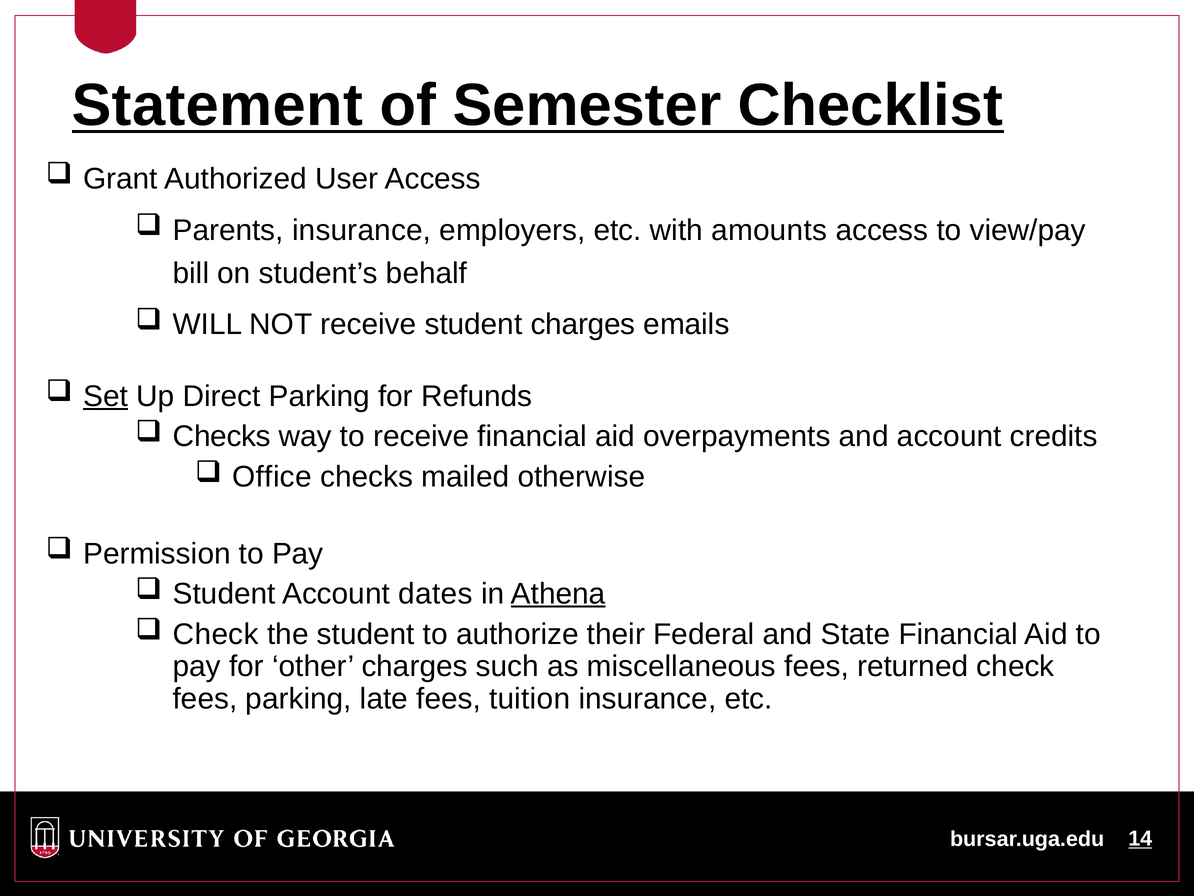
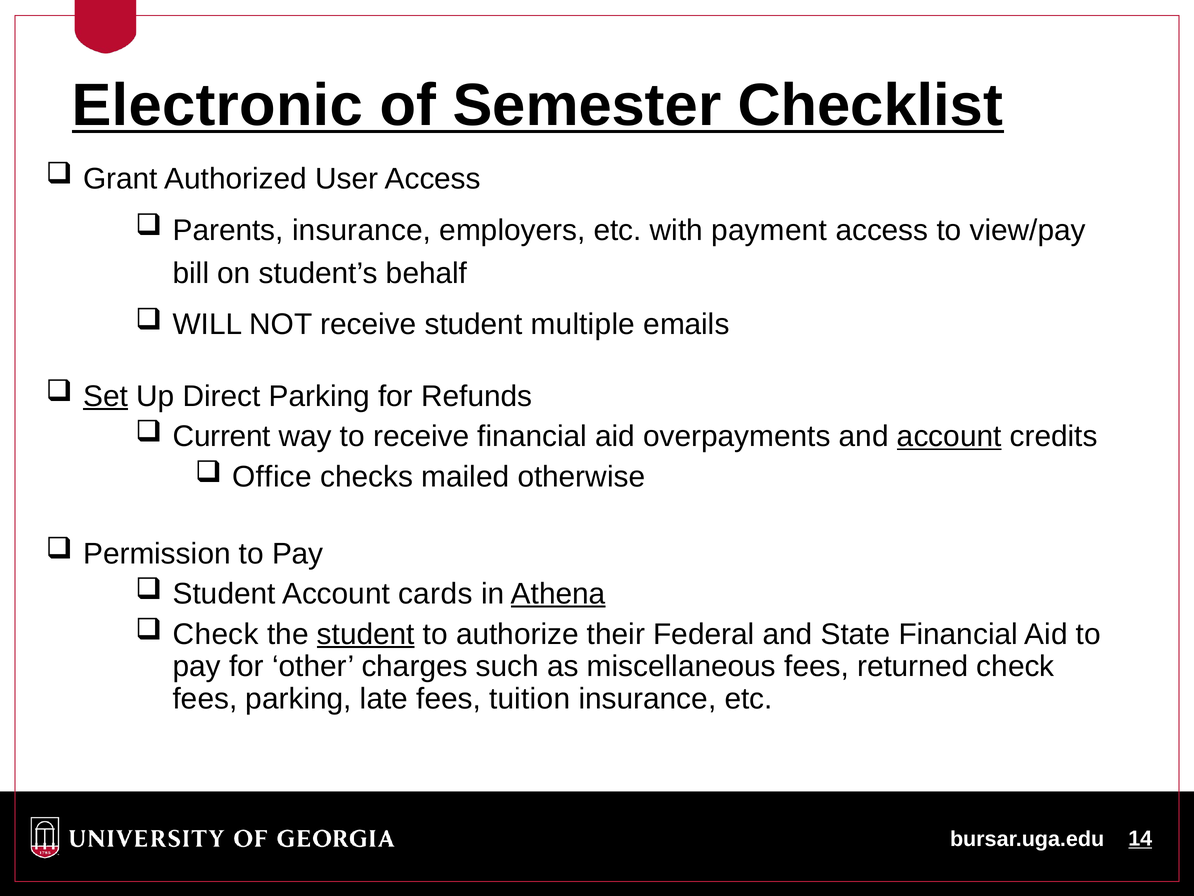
Statement: Statement -> Electronic
amounts: amounts -> payment
student charges: charges -> multiple
Checks at (222, 436): Checks -> Current
account at (949, 436) underline: none -> present
dates: dates -> cards
student at (366, 634) underline: none -> present
